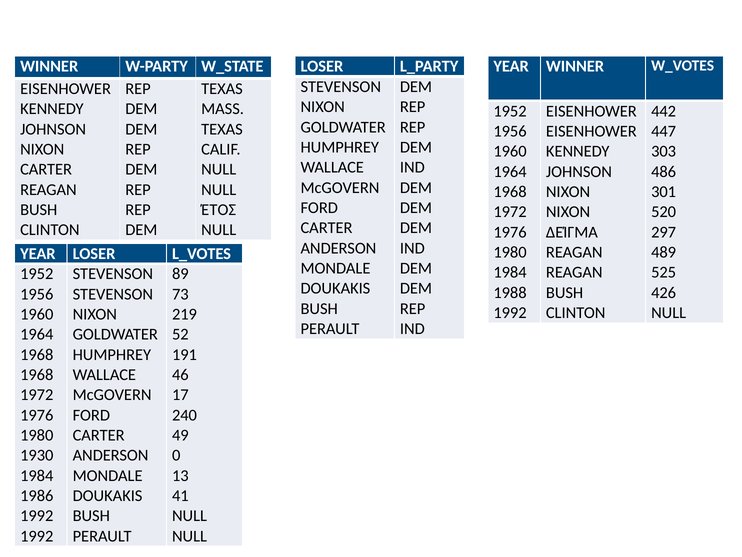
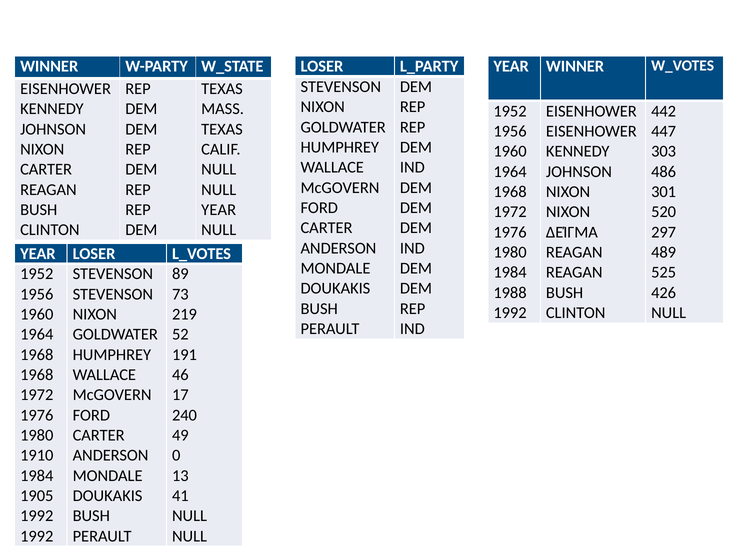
ΈΤΟΣ at (219, 210): ΈΤΟΣ -> YEAR
1930: 1930 -> 1910
1986: 1986 -> 1905
